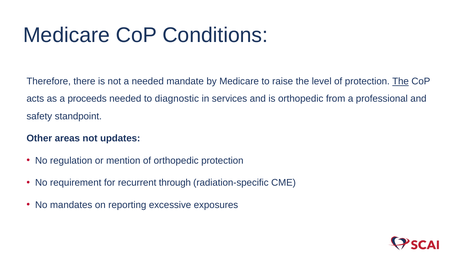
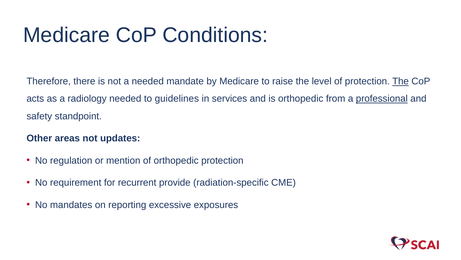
proceeds: proceeds -> radiology
diagnostic: diagnostic -> guidelines
professional underline: none -> present
through: through -> provide
